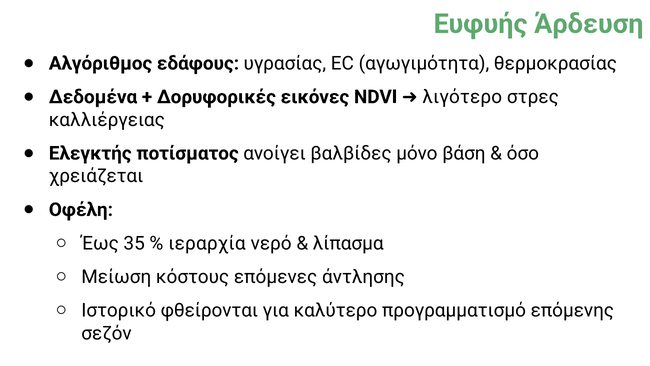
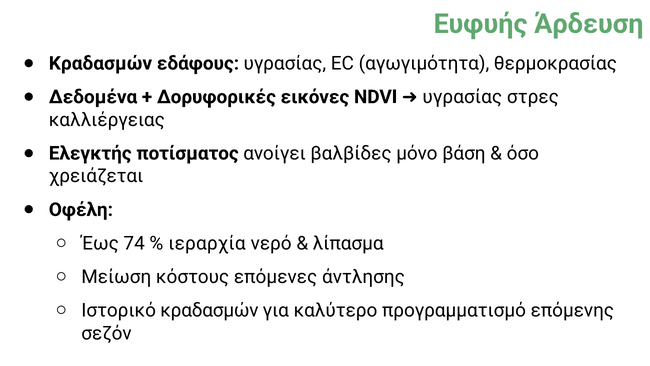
Αλγόριθμος at (101, 63): Αλγόριθμος -> Κραδασμών
NDVI λιγότερο: λιγότερο -> υγρασίας
35: 35 -> 74
Ιστορικό φθείρονται: φθείρονται -> κραδασμών
